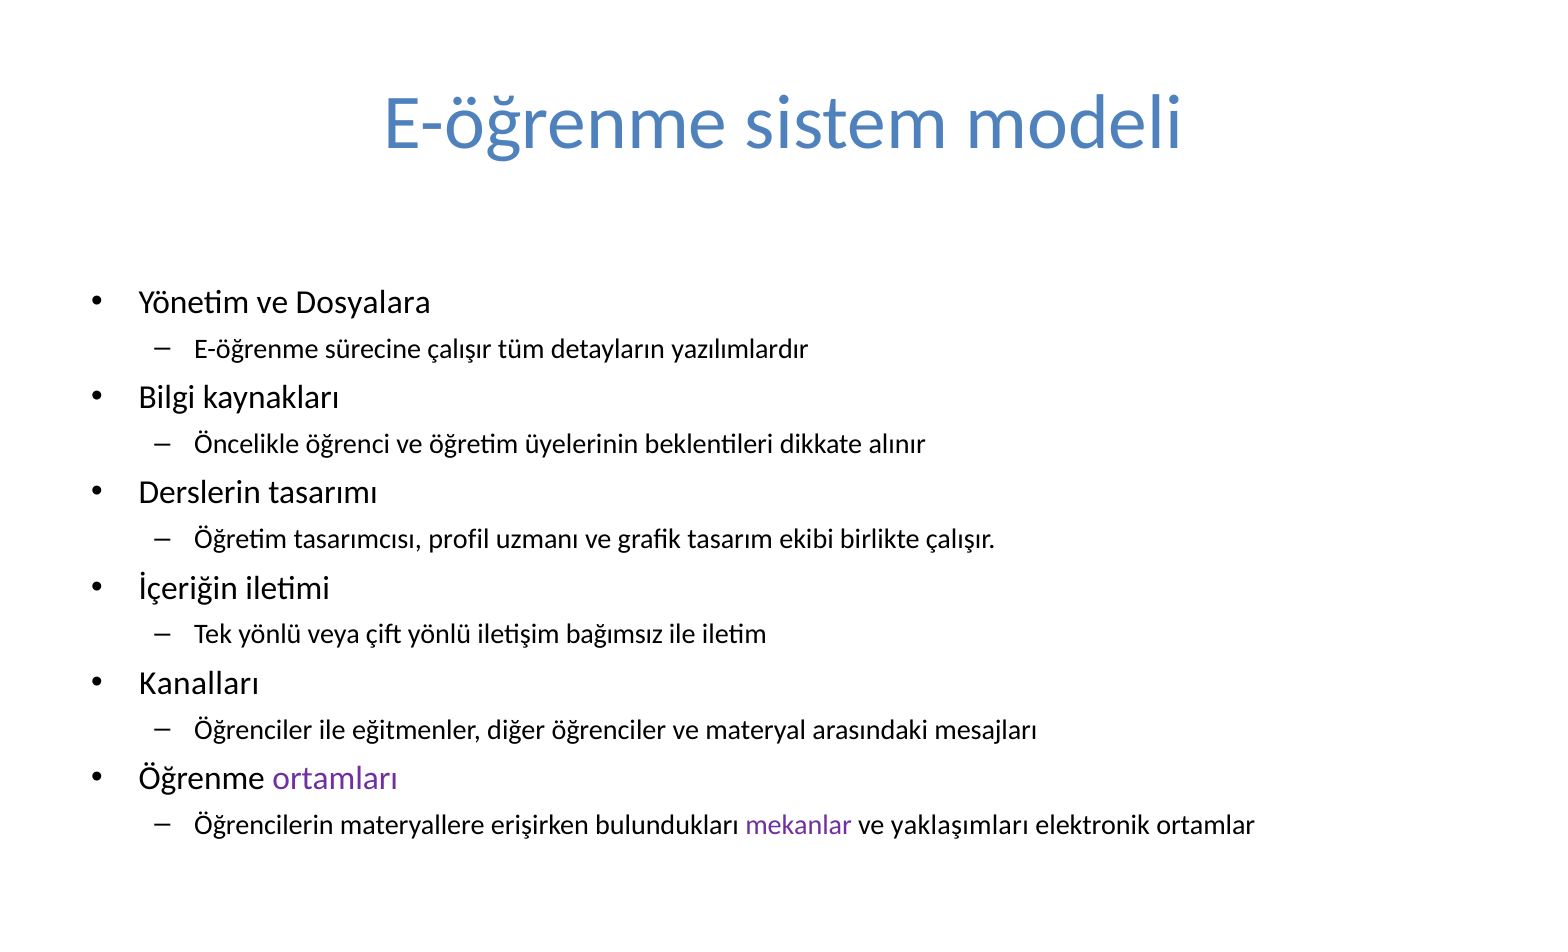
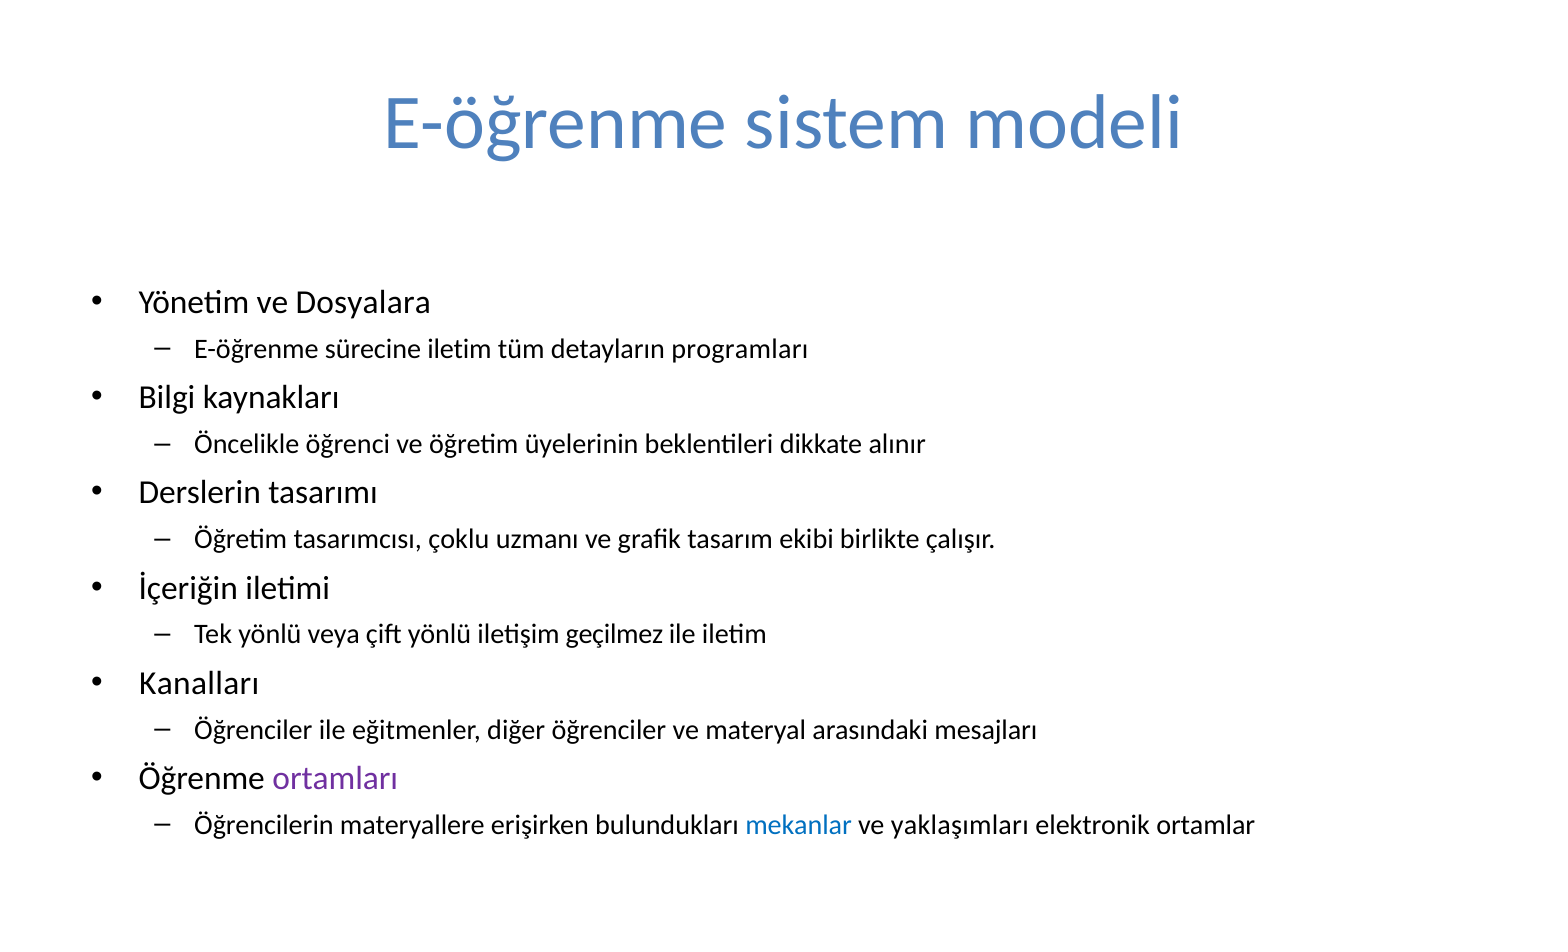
sürecine çalışır: çalışır -> iletim
yazılımlardır: yazılımlardır -> programları
profil: profil -> çoklu
bağımsız: bağımsız -> geçilmez
mekanlar colour: purple -> blue
